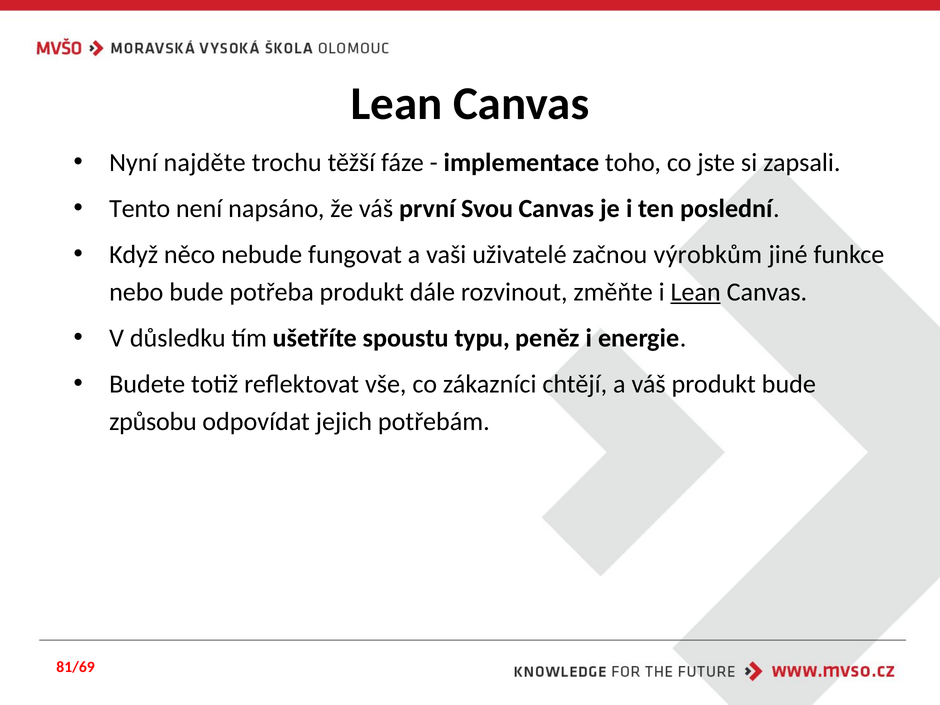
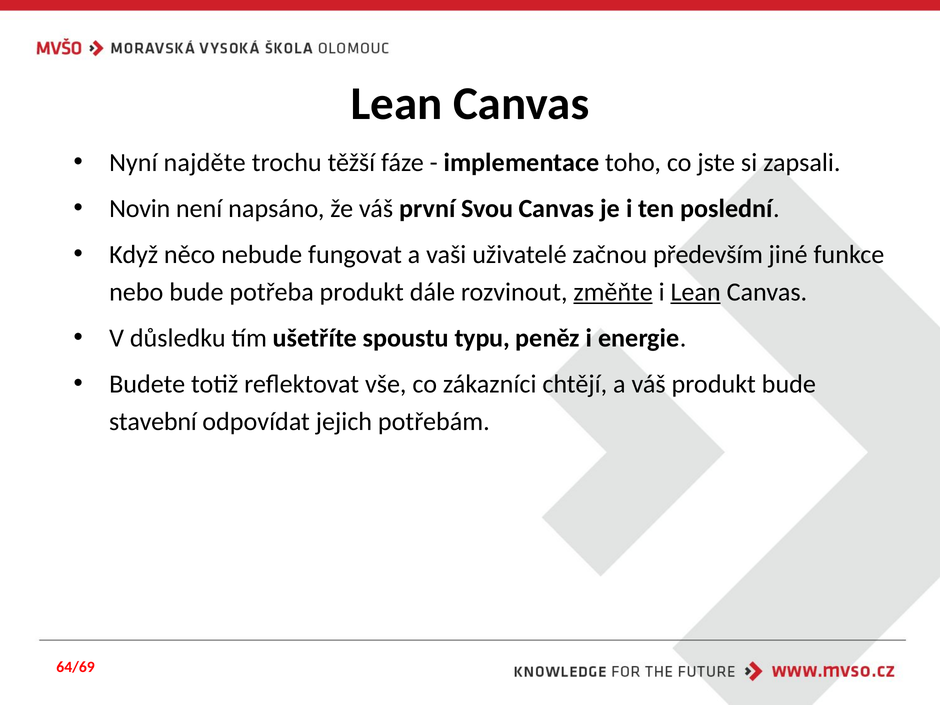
Tento: Tento -> Novin
výrobkům: výrobkům -> především
změňte underline: none -> present
způsobu: způsobu -> stavební
81/69: 81/69 -> 64/69
